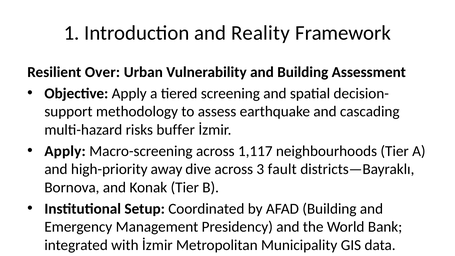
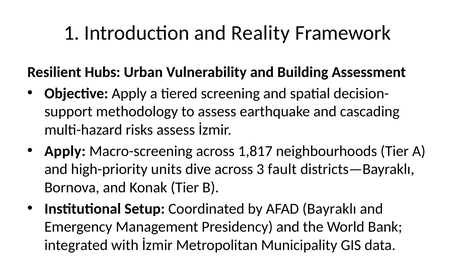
Over: Over -> Hubs
risks buffer: buffer -> assess
1,117: 1,117 -> 1,817
away: away -> units
AFAD Building: Building -> Bayraklı
